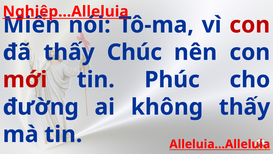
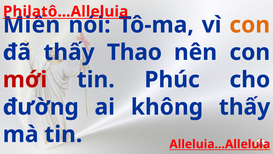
Nghiệp…Alleluia: Nghiệp…Alleluia -> Philatô…Alleluia
con at (250, 25) colour: red -> orange
Chúc: Chúc -> Thao
